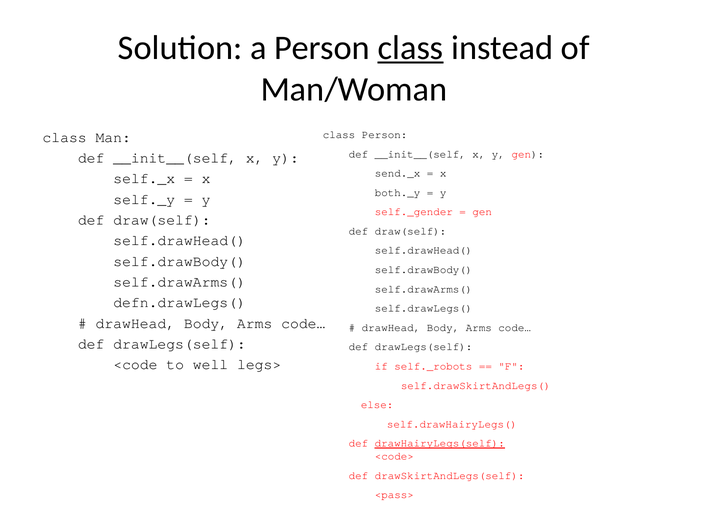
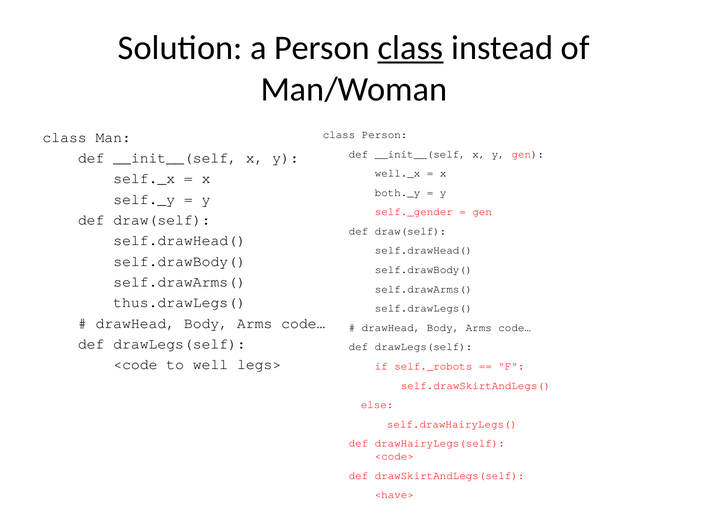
send._x: send._x -> well._x
defn.drawLegs(: defn.drawLegs( -> thus.drawLegs(
drawHairyLegs(self underline: present -> none
<pass>: <pass> -> <have>
